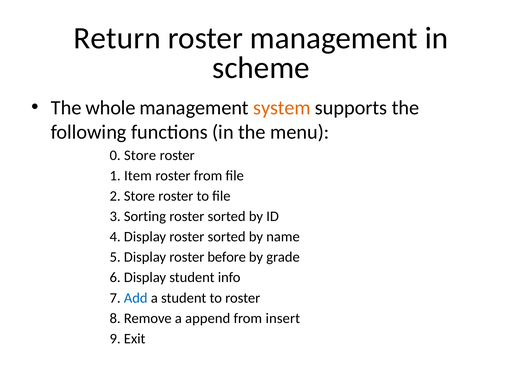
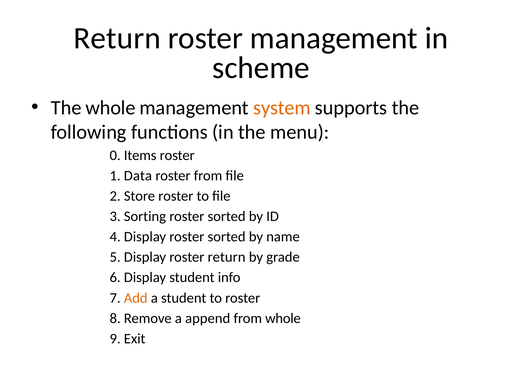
0 Store: Store -> Items
Item: Item -> Data
roster before: before -> return
Add colour: blue -> orange
from insert: insert -> whole
